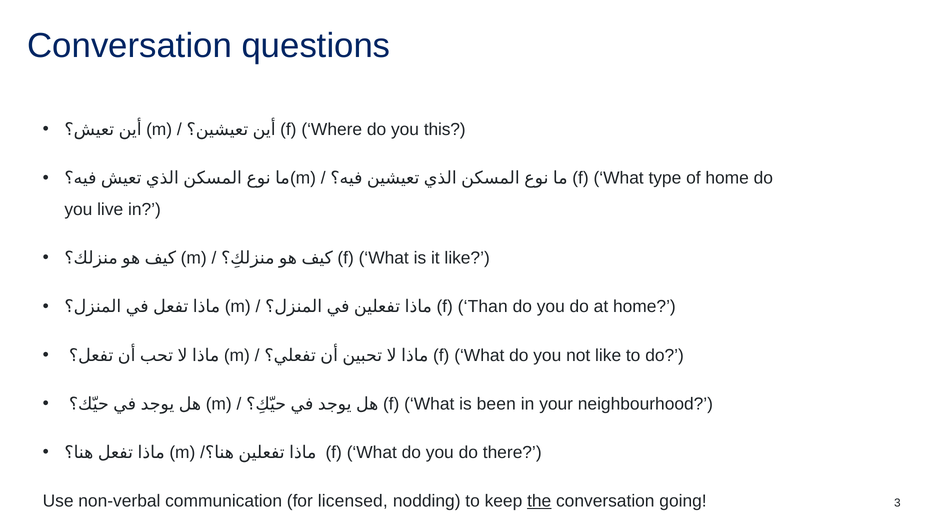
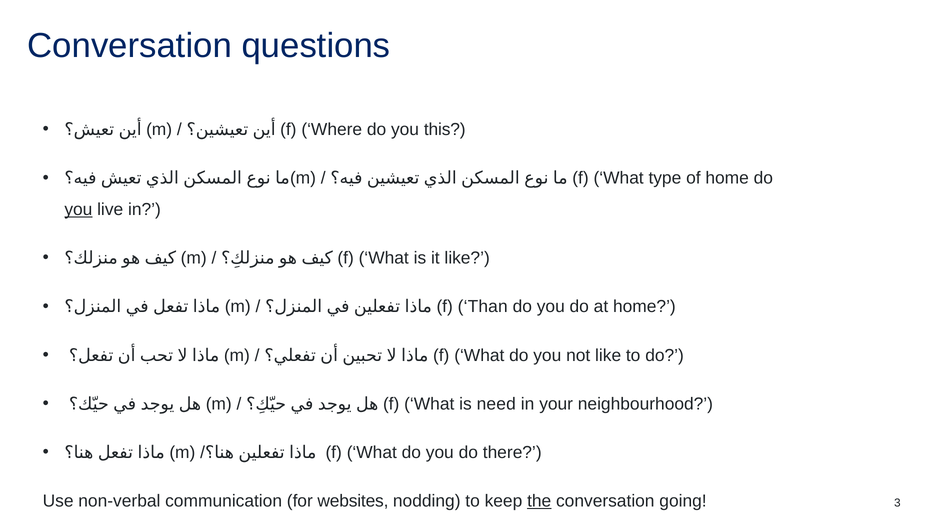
you at (78, 210) underline: none -> present
been: been -> need
licensed: licensed -> websites
